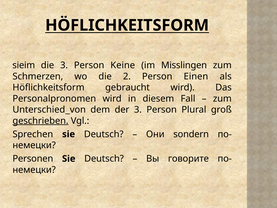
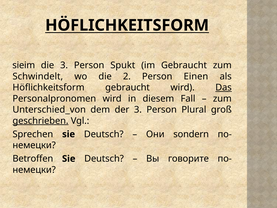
Keine: Keine -> Spukt
im Misslingen: Misslingen -> Gebraucht
Schmerzen: Schmerzen -> Schwindelt
Das underline: none -> present
Personen: Personen -> Betroffen
